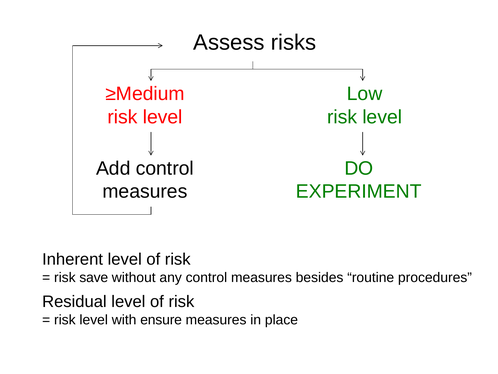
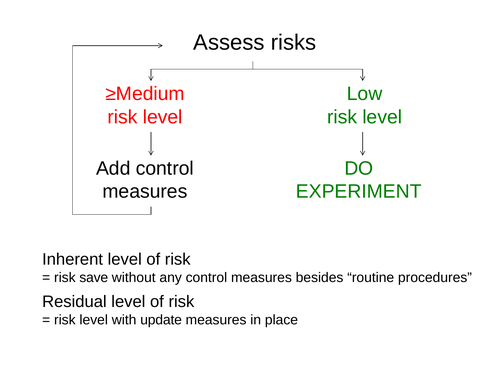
ensure: ensure -> update
